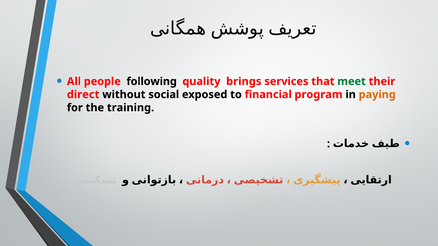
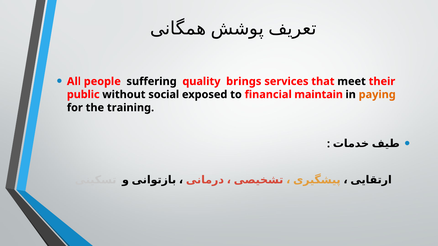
following: following -> suffering
meet colour: green -> black
direct: direct -> public
program: program -> maintain
